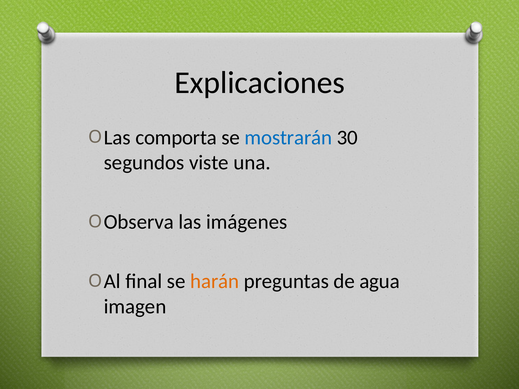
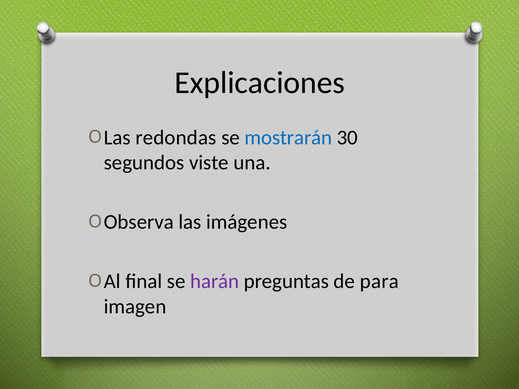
comporta: comporta -> redondas
harán colour: orange -> purple
agua: agua -> para
